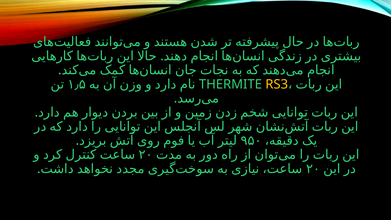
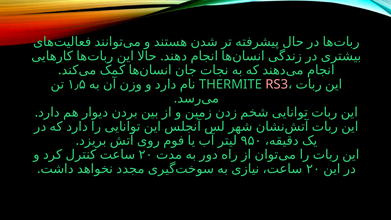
RS3 colour: yellow -> pink
